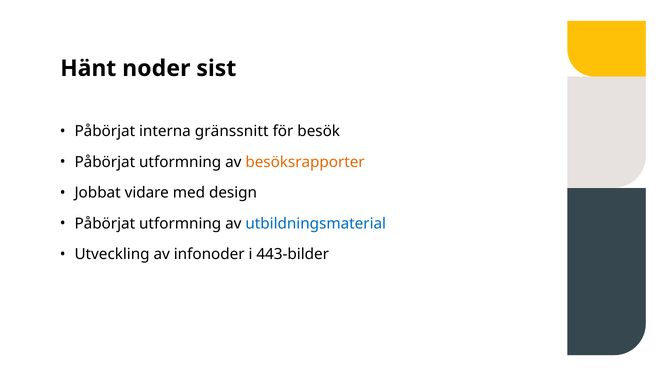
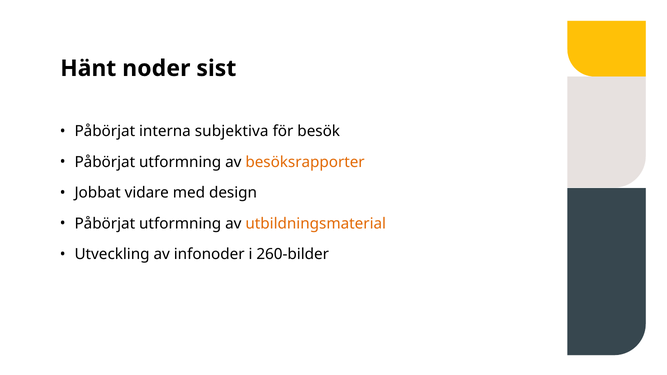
gränssnitt: gränssnitt -> subjektiva
utbildningsmaterial colour: blue -> orange
443-bilder: 443-bilder -> 260-bilder
